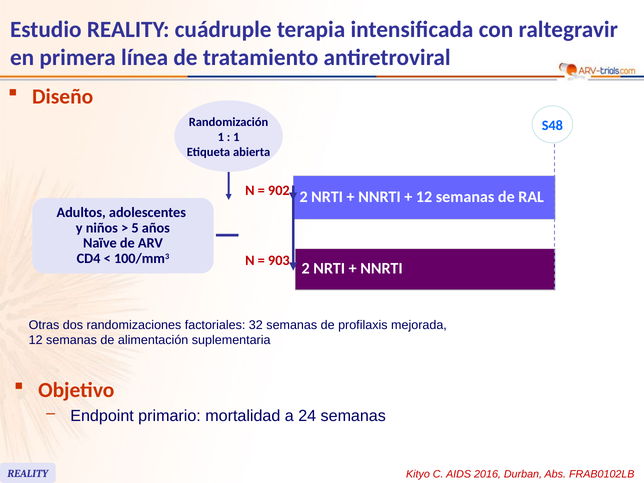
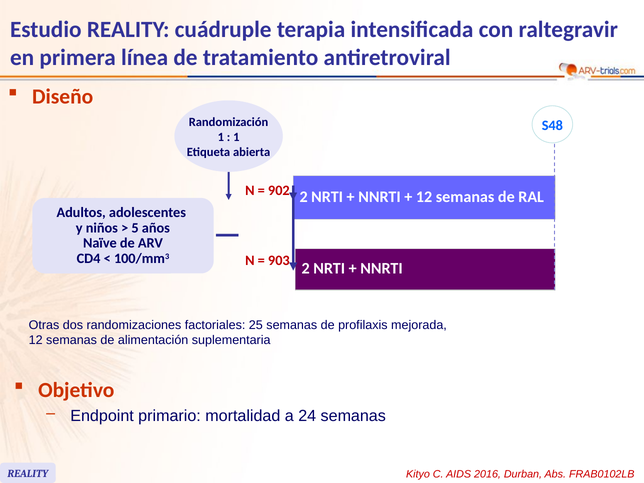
32: 32 -> 25
